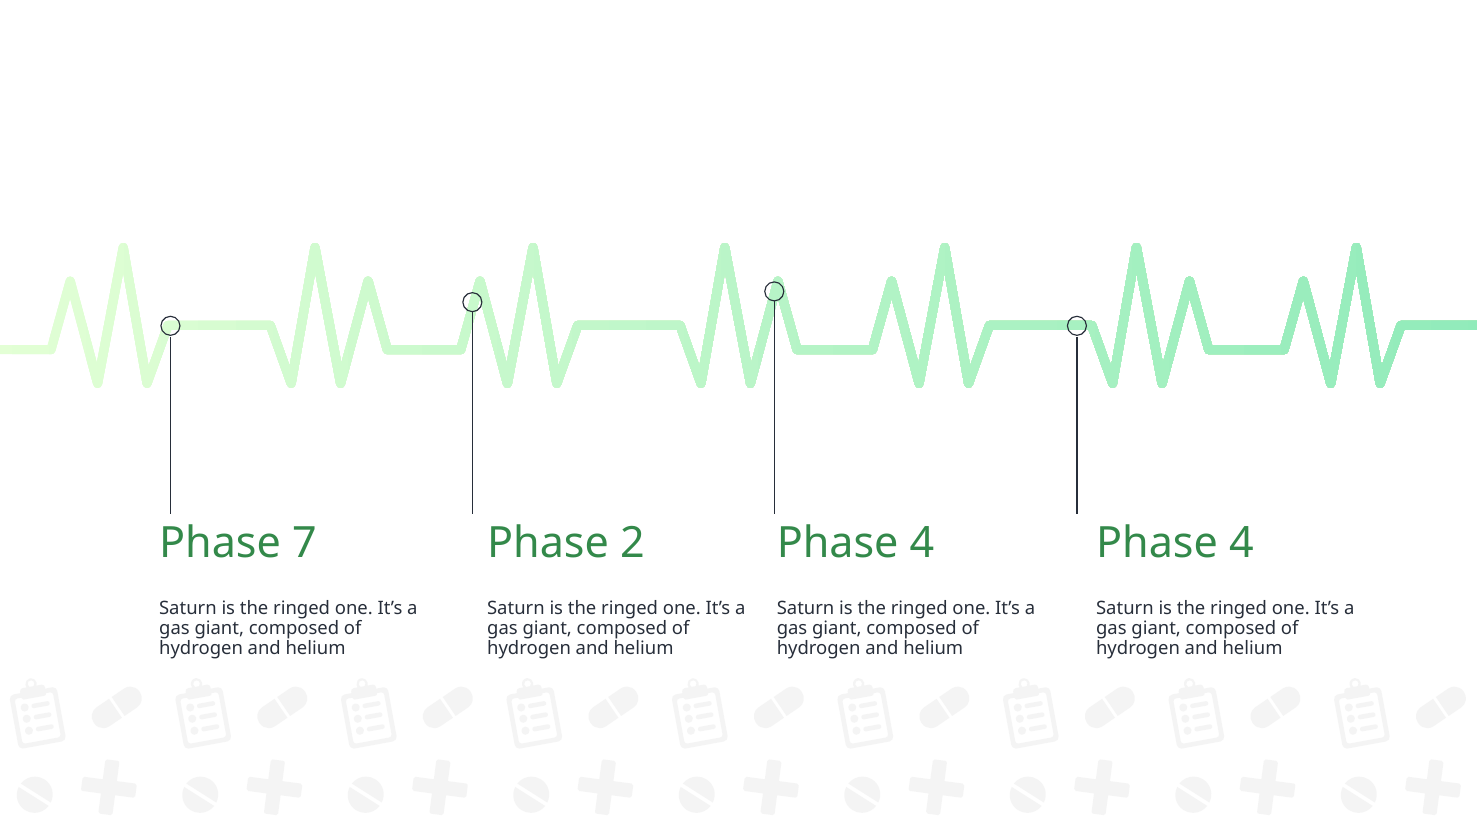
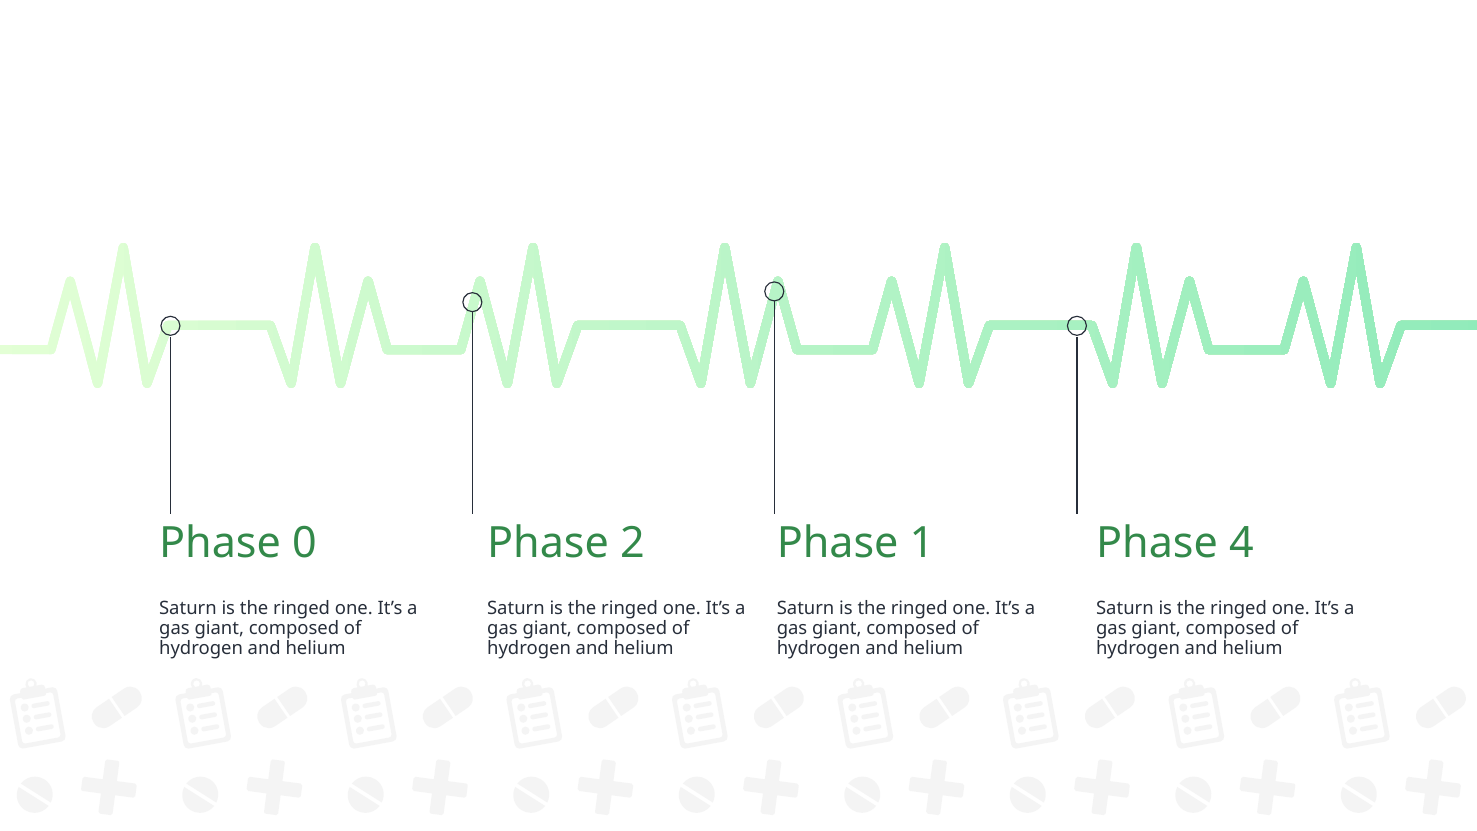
7: 7 -> 0
4 at (922, 543): 4 -> 1
